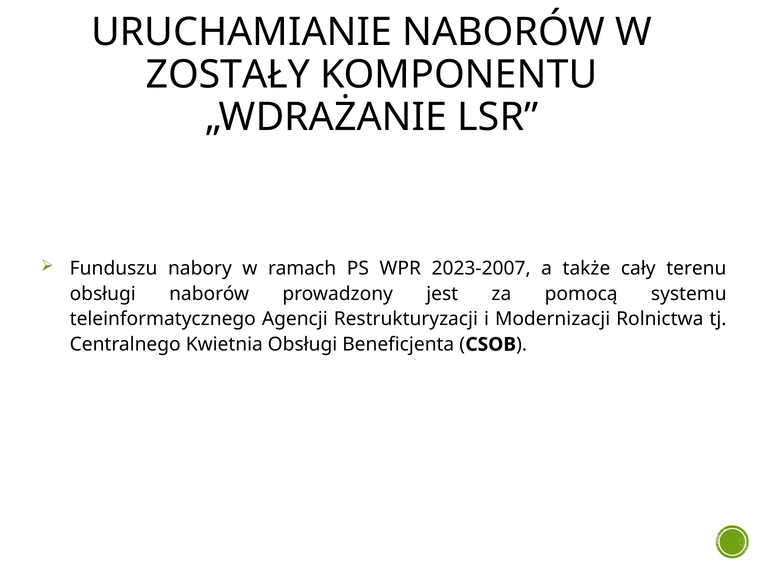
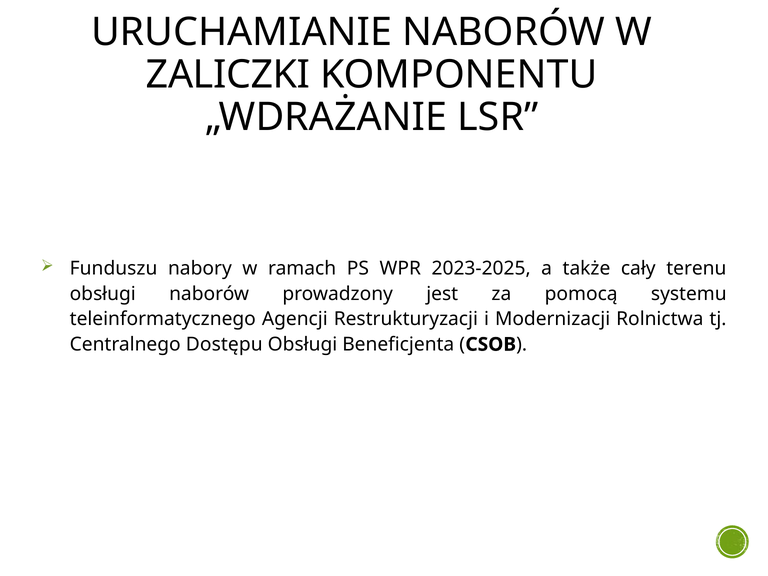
ZOSTAŁY: ZOSTAŁY -> ZALICZKI
2023-2007: 2023-2007 -> 2023-2025
Kwietnia: Kwietnia -> Dostępu
